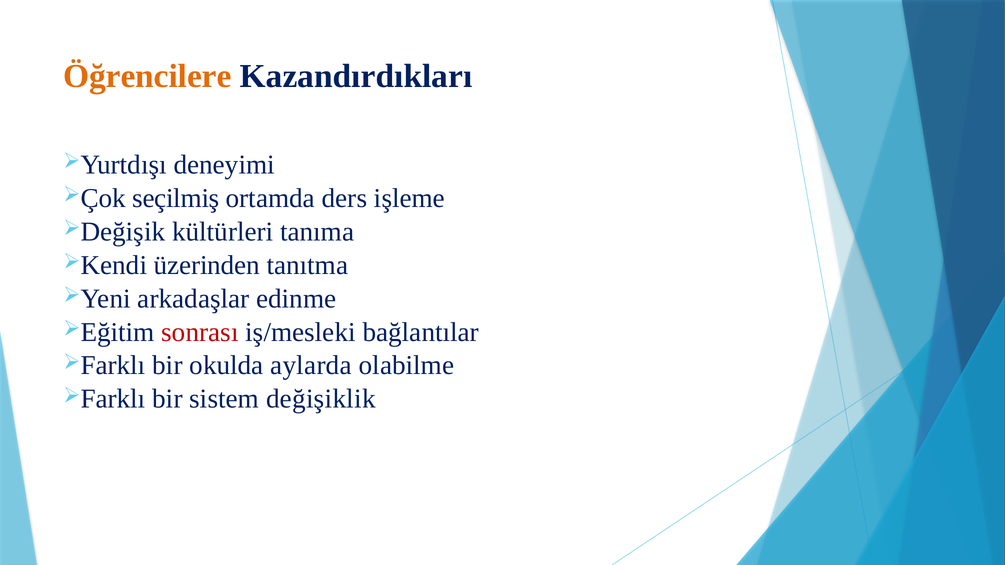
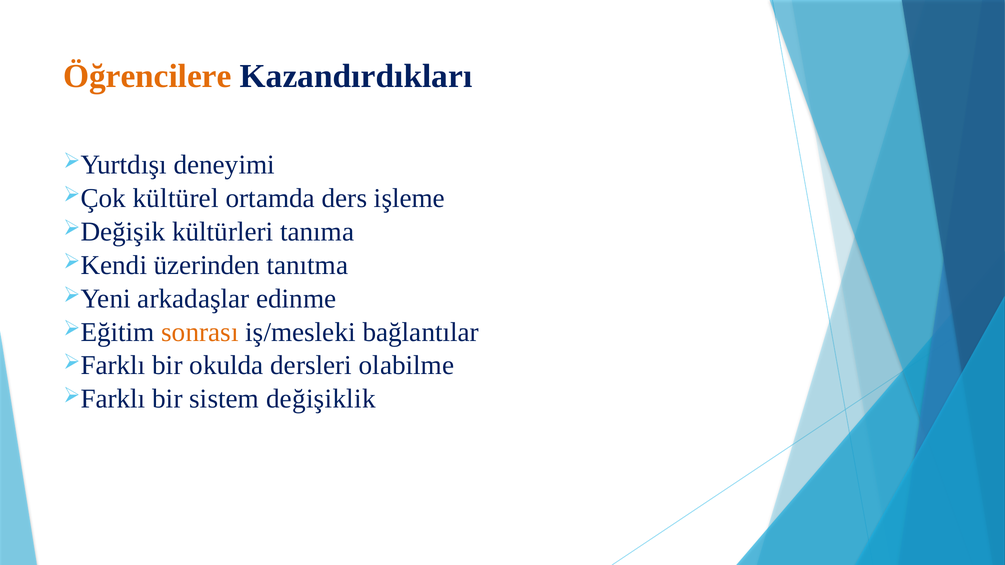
seçilmiş: seçilmiş -> kültürel
sonrası colour: red -> orange
aylarda: aylarda -> dersleri
